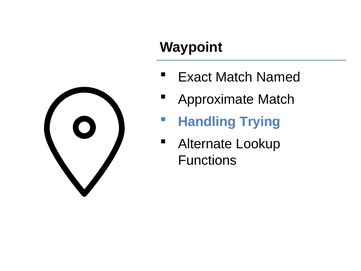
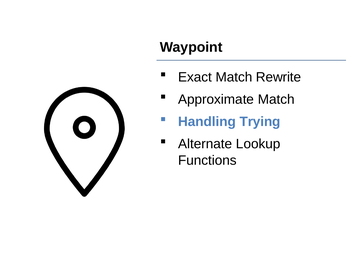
Named: Named -> Rewrite
